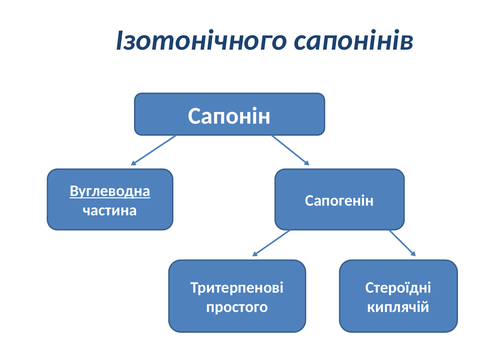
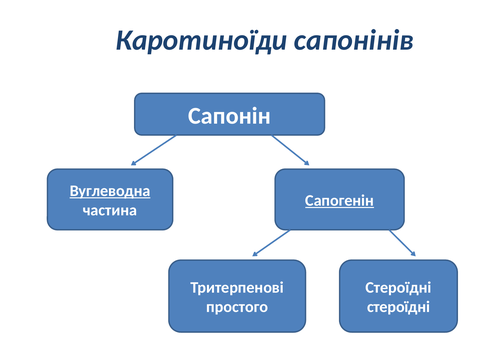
Ізотонічного: Ізотонічного -> Каротиноїди
Сапогенін underline: none -> present
киплячій at (398, 307): киплячій -> стероїдні
